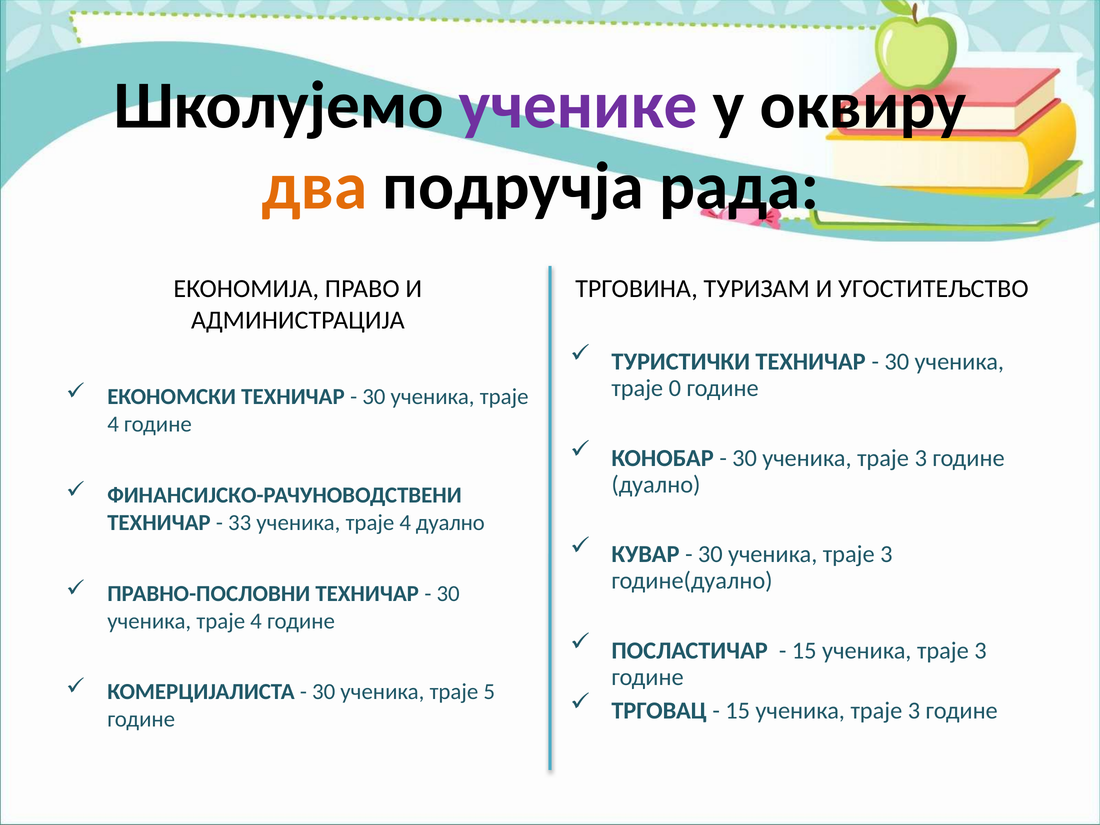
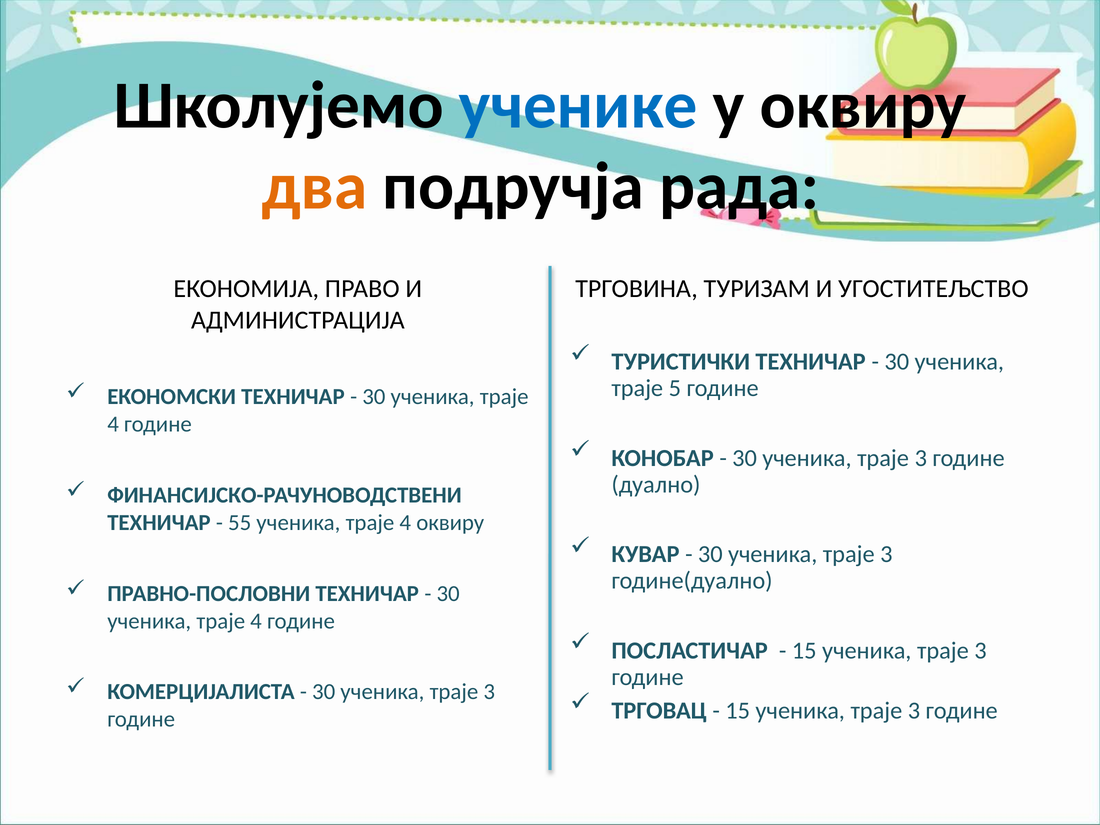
ученике colour: purple -> blue
0: 0 -> 5
33: 33 -> 55
4 дуално: дуално -> оквиру
5 at (489, 692): 5 -> 3
